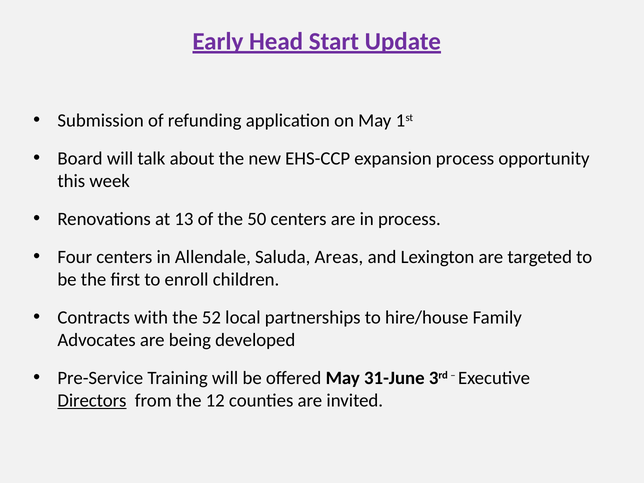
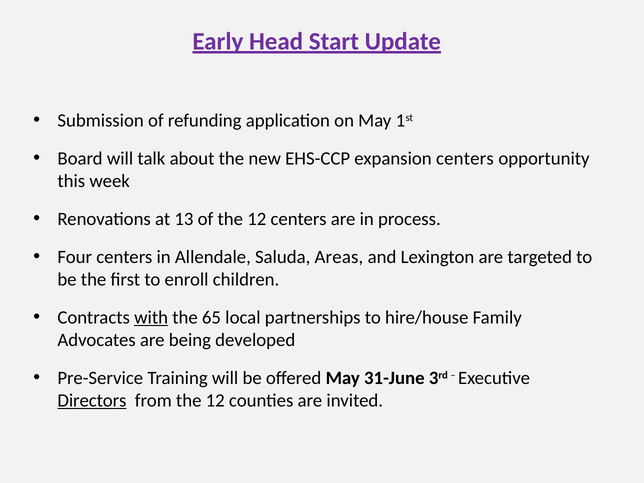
expansion process: process -> centers
of the 50: 50 -> 12
with underline: none -> present
52: 52 -> 65
